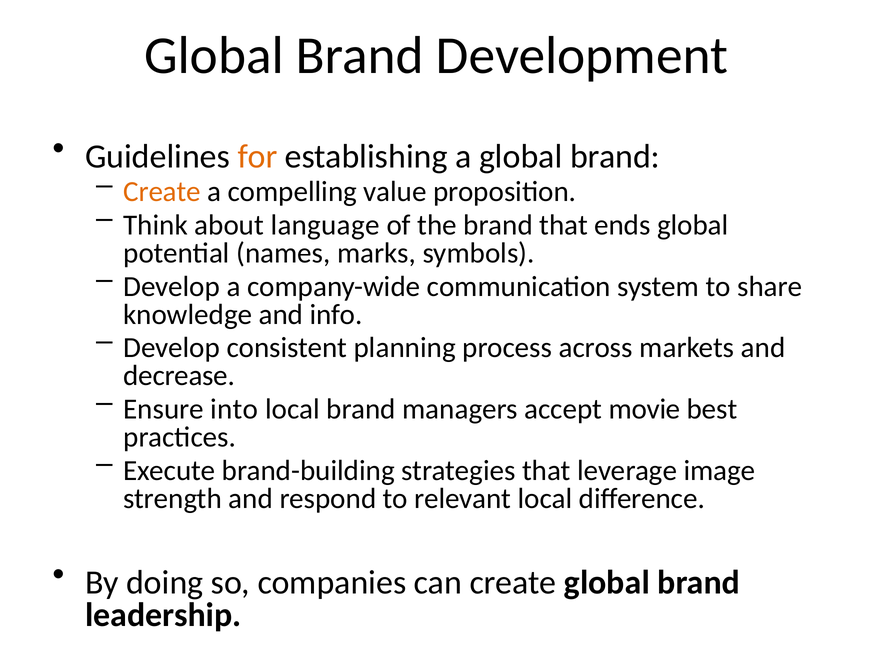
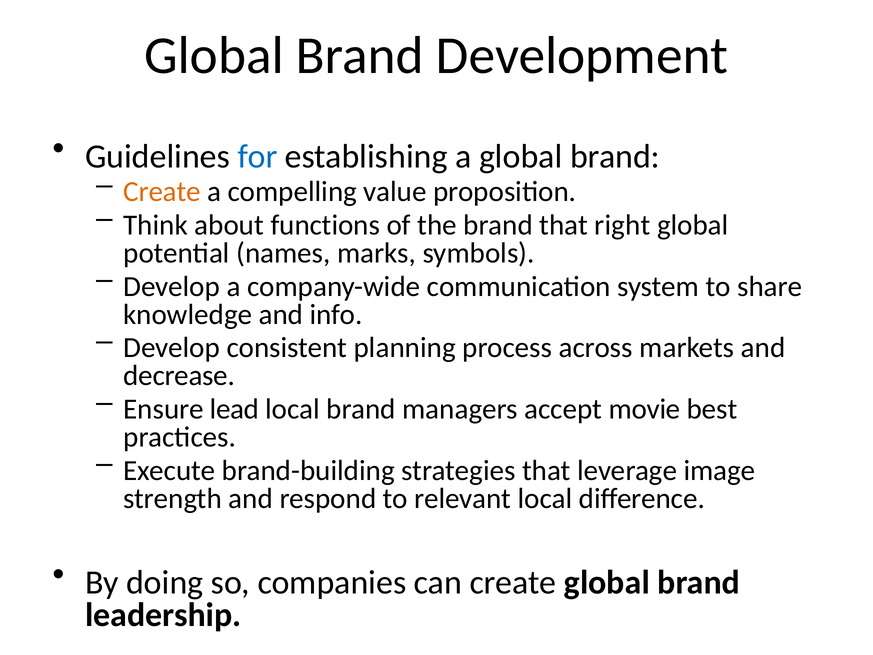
for colour: orange -> blue
language: language -> functions
ends: ends -> right
into: into -> lead
